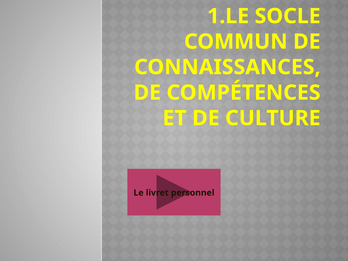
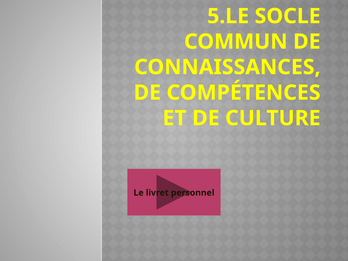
1.LE: 1.LE -> 5.LE
